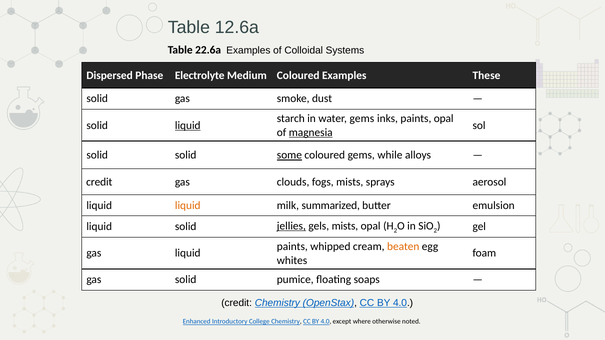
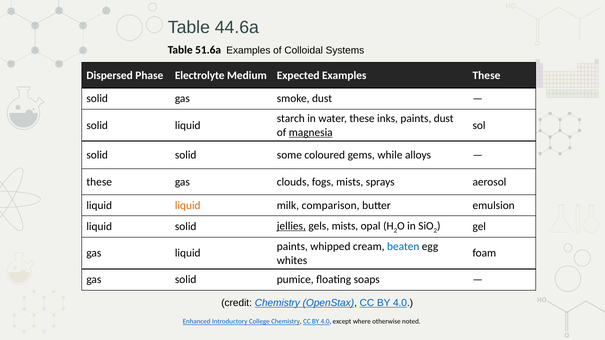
12.6a: 12.6a -> 44.6a
22.6a: 22.6a -> 51.6a
Medium Coloured: Coloured -> Expected
water gems: gems -> these
paints opal: opal -> dust
liquid at (188, 125) underline: present -> none
some underline: present -> none
credit at (99, 182): credit -> these
summarized: summarized -> comparison
beaten colour: orange -> blue
